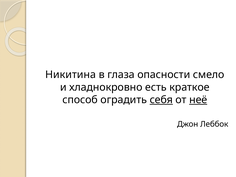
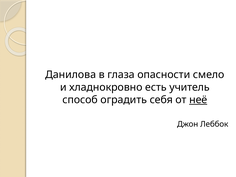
Никитина: Никитина -> Данилова
краткое: краткое -> учитель
себя underline: present -> none
